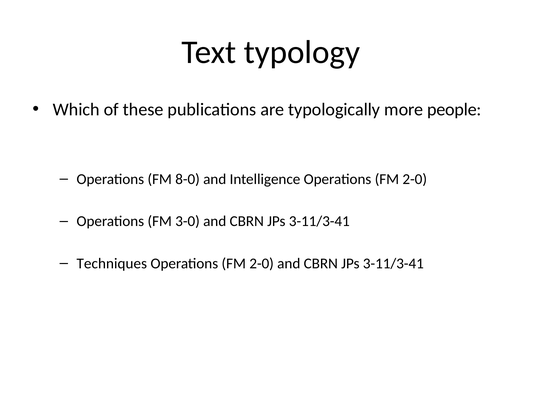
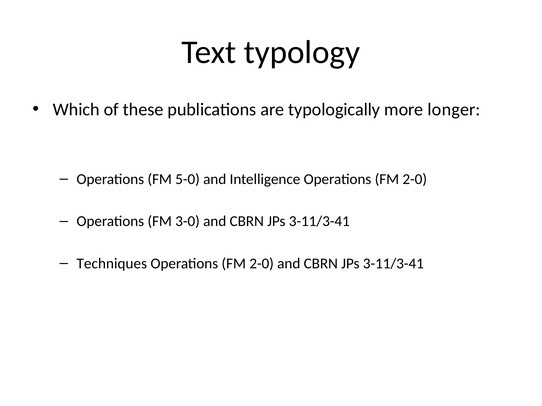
people: people -> longer
8-0: 8-0 -> 5-0
